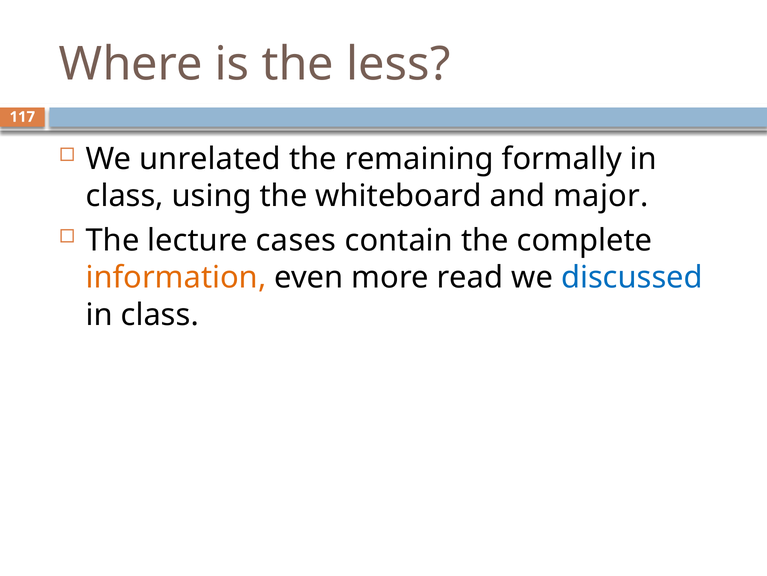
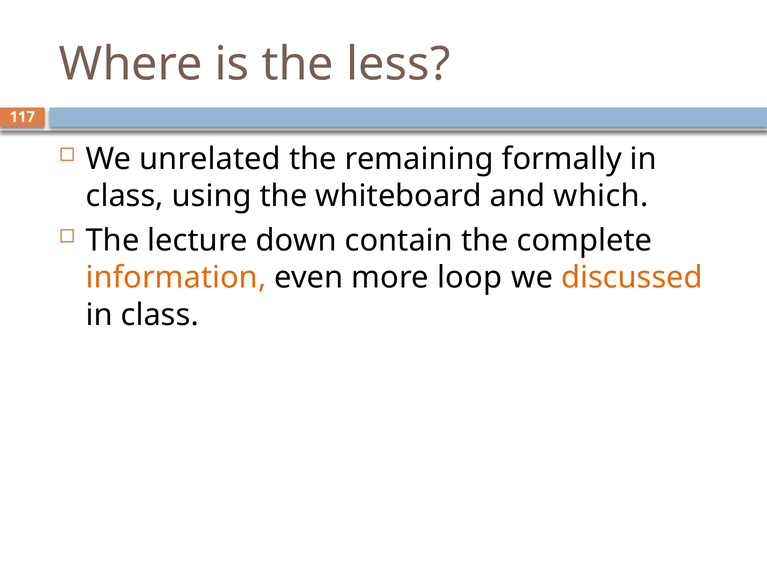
major: major -> which
cases: cases -> down
read: read -> loop
discussed colour: blue -> orange
